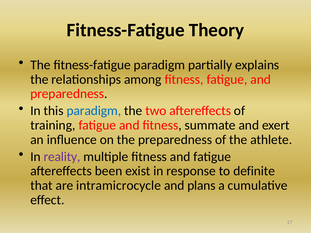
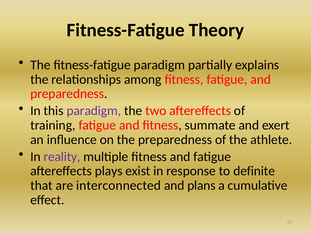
paradigm at (94, 111) colour: blue -> purple
been: been -> plays
intramicrocycle: intramicrocycle -> interconnected
